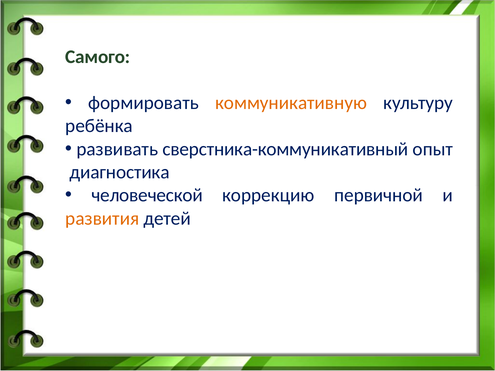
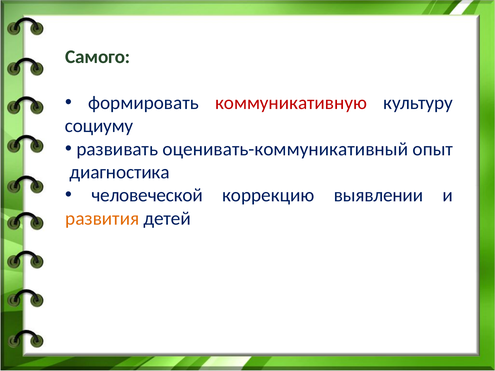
коммуникативную colour: orange -> red
ребёнка: ребёнка -> социуму
сверстника-коммуникативный: сверстника-коммуникативный -> оценивать-коммуникативный
первичной: первичной -> выявлении
